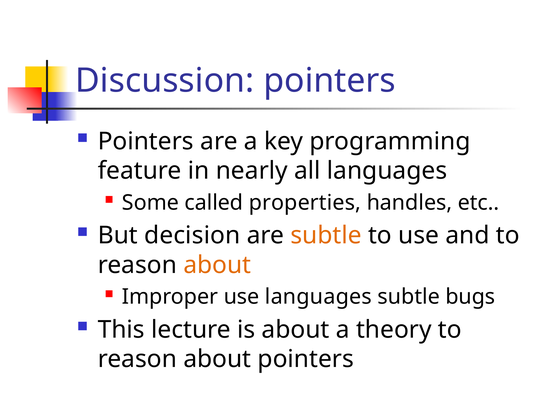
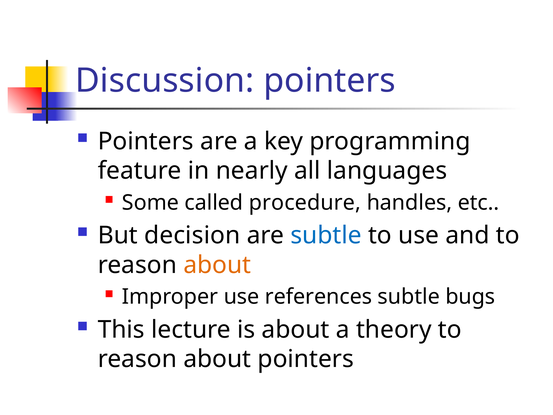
properties: properties -> procedure
subtle at (326, 235) colour: orange -> blue
use languages: languages -> references
